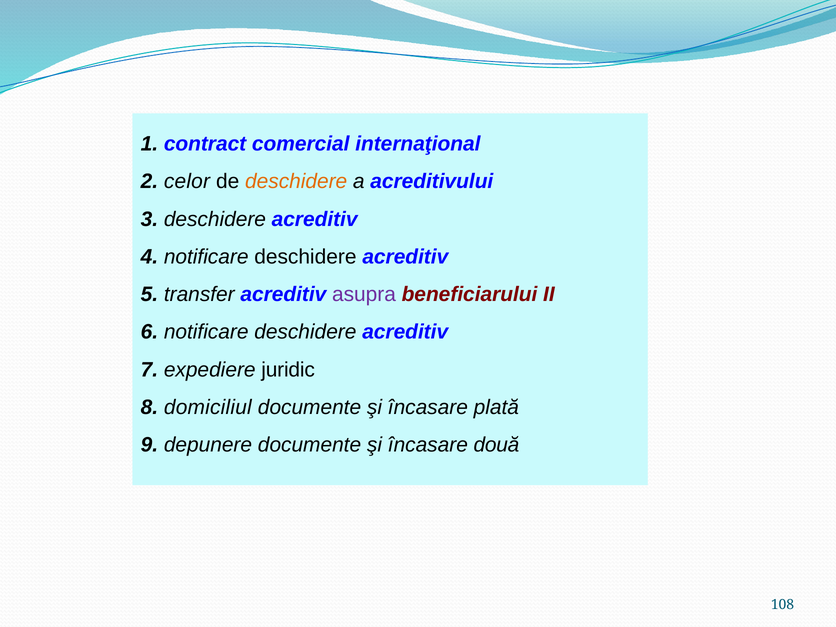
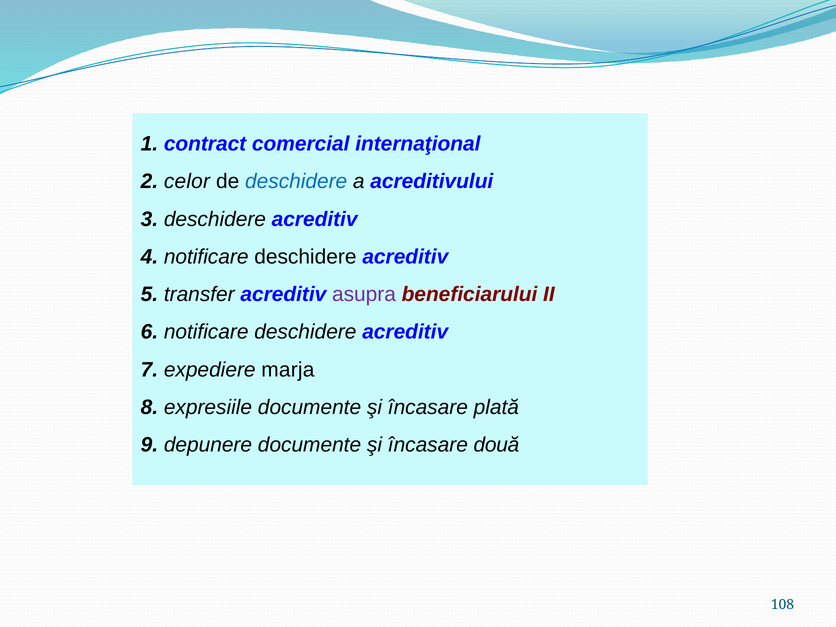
deschidere at (296, 182) colour: orange -> blue
juridic: juridic -> marja
domiciliul: domiciliul -> expresiile
